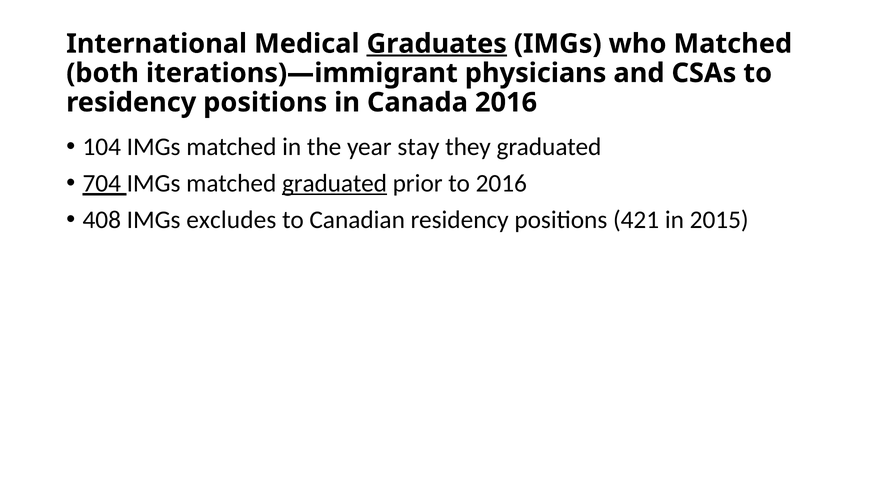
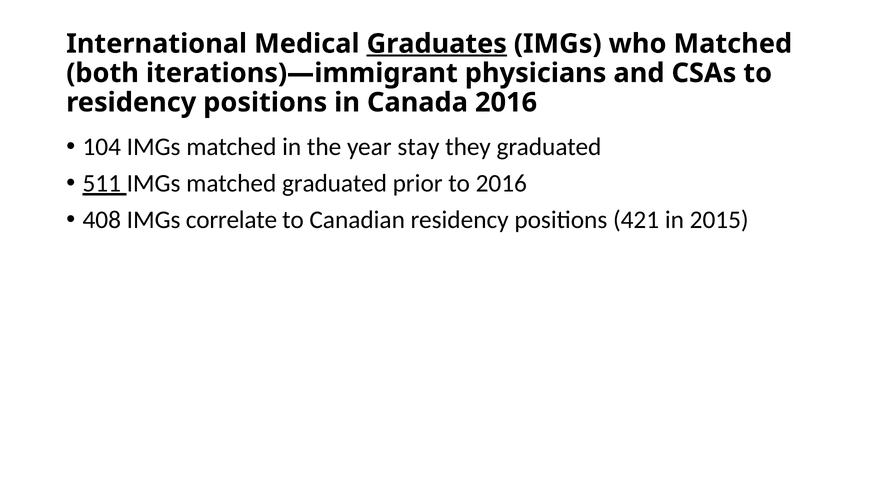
704: 704 -> 511
graduated at (335, 183) underline: present -> none
excludes: excludes -> correlate
